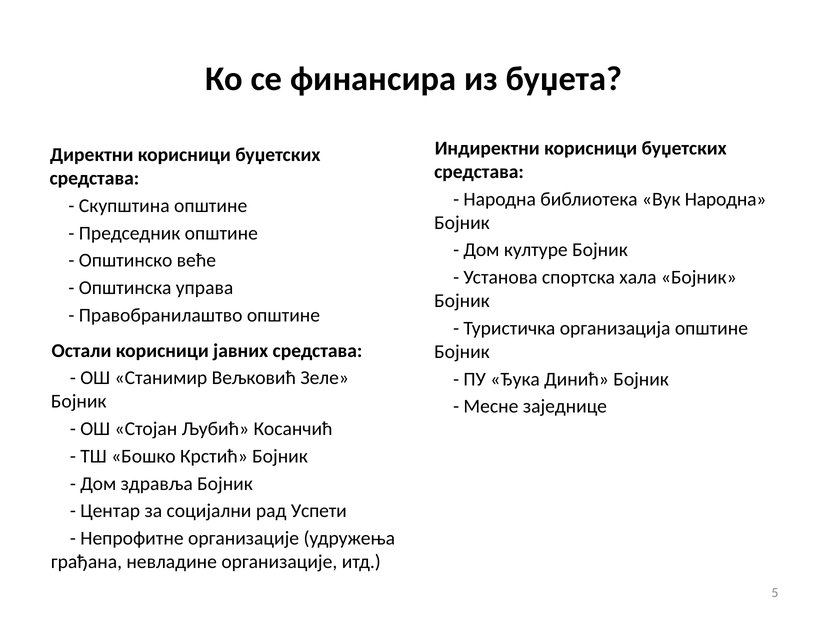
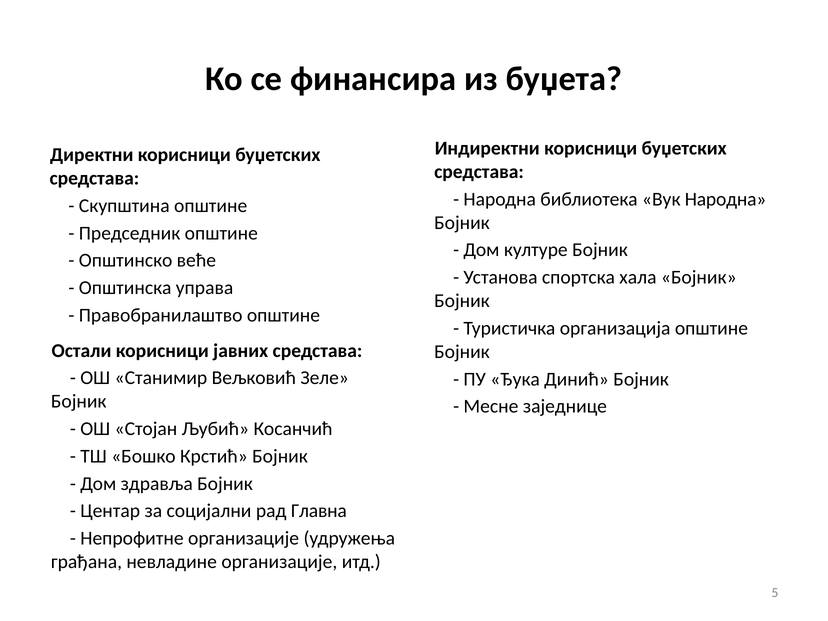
Успети: Успети -> Главна
